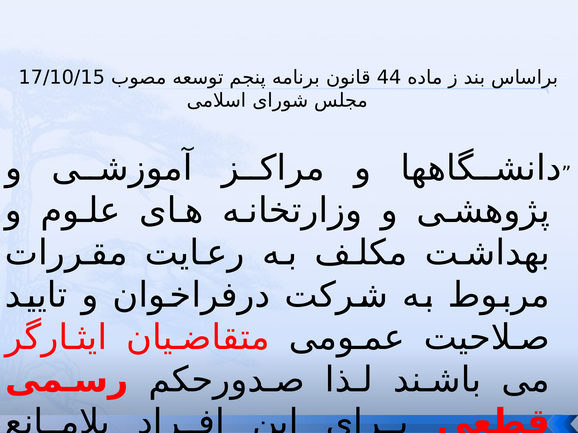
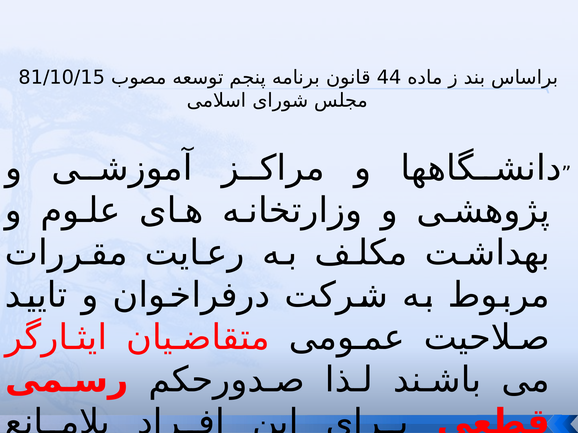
17/10/15: 17/10/15 -> 81/10/15
